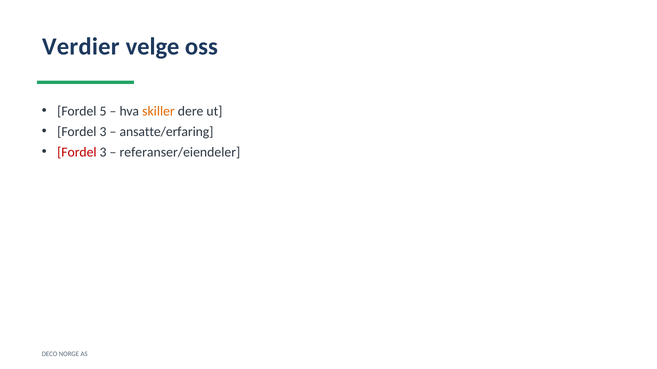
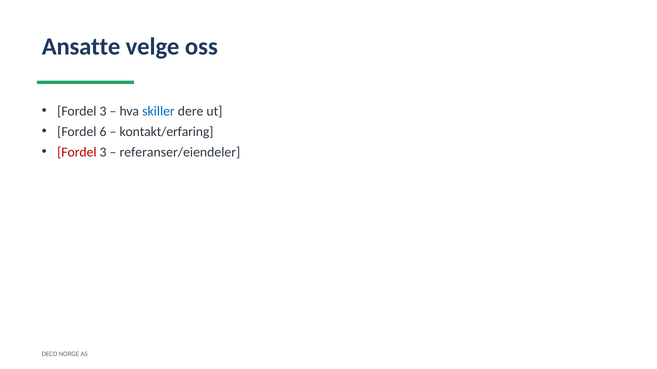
Verdier: Verdier -> Ansatte
5 at (103, 111): 5 -> 3
skiller colour: orange -> blue
3 at (103, 132): 3 -> 6
ansatte/erfaring: ansatte/erfaring -> kontakt/erfaring
